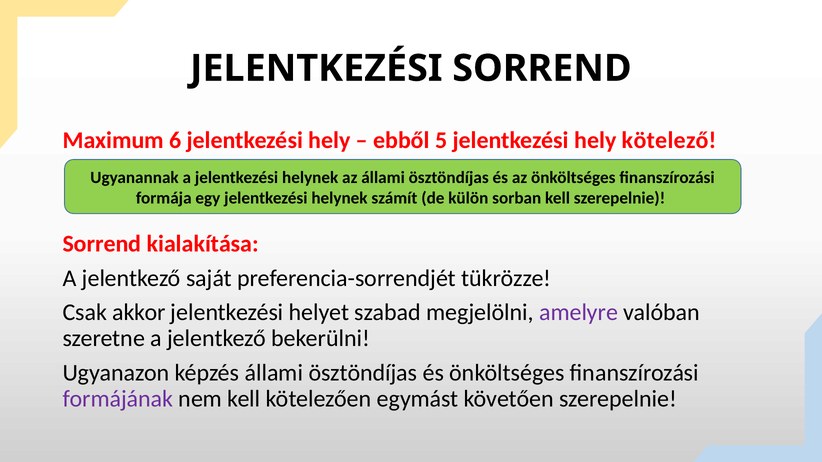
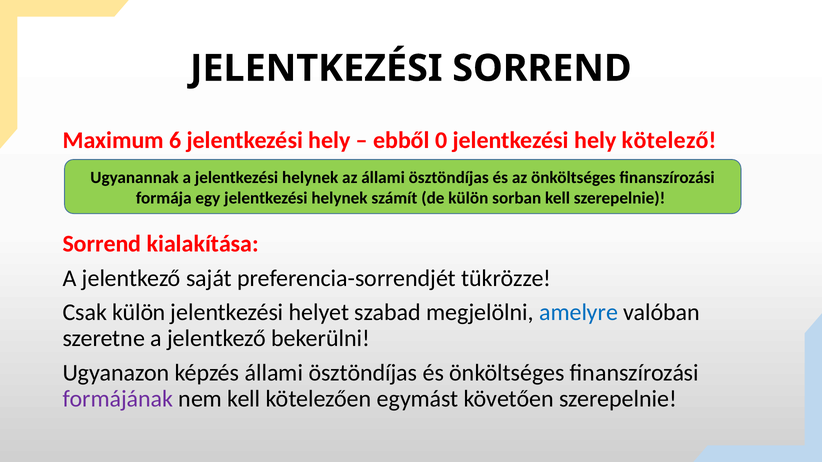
5: 5 -> 0
Csak akkor: akkor -> külön
amelyre colour: purple -> blue
